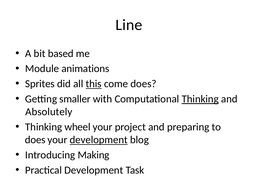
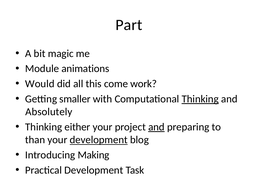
Line: Line -> Part
based: based -> magic
Sprites: Sprites -> Would
this underline: present -> none
come does: does -> work
wheel: wheel -> either
and at (156, 127) underline: none -> present
does at (35, 140): does -> than
